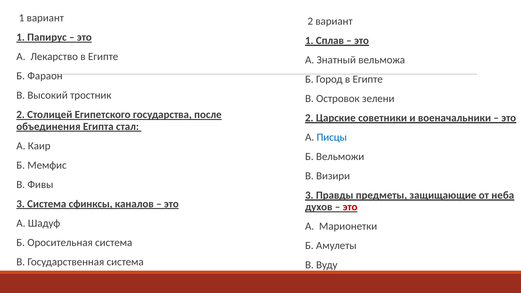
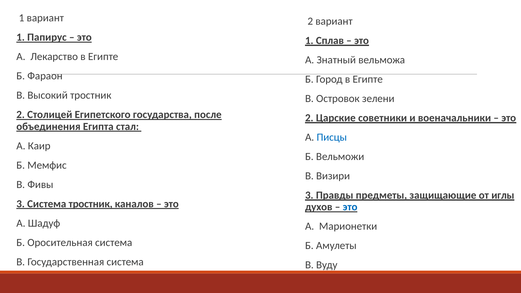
неба: неба -> иглы
Система сфинксы: сфинксы -> тростник
это at (350, 207) colour: red -> blue
